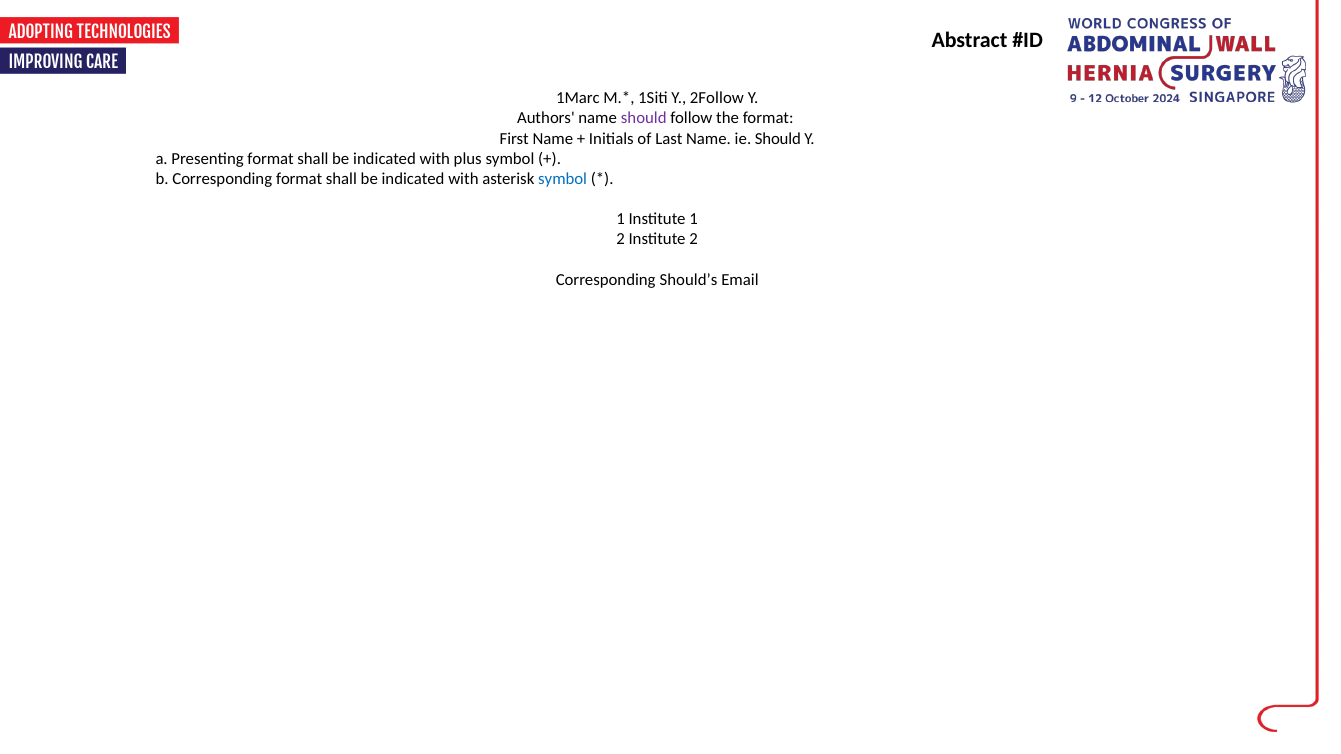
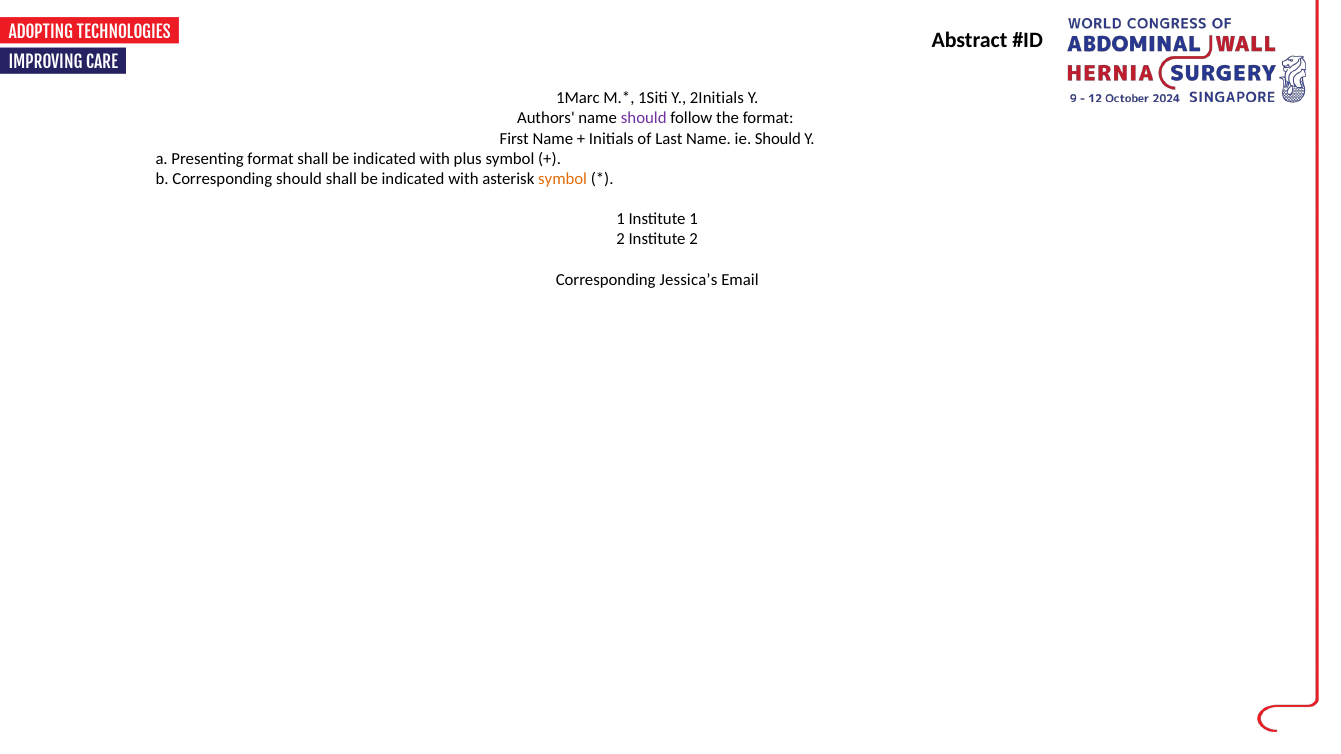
2Follow: 2Follow -> 2Initials
Corresponding format: format -> should
symbol at (563, 179) colour: blue -> orange
Should’s: Should’s -> Jessica’s
